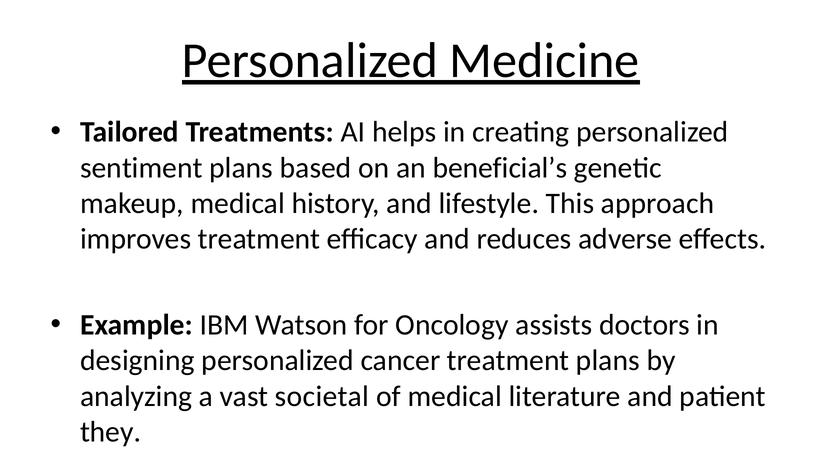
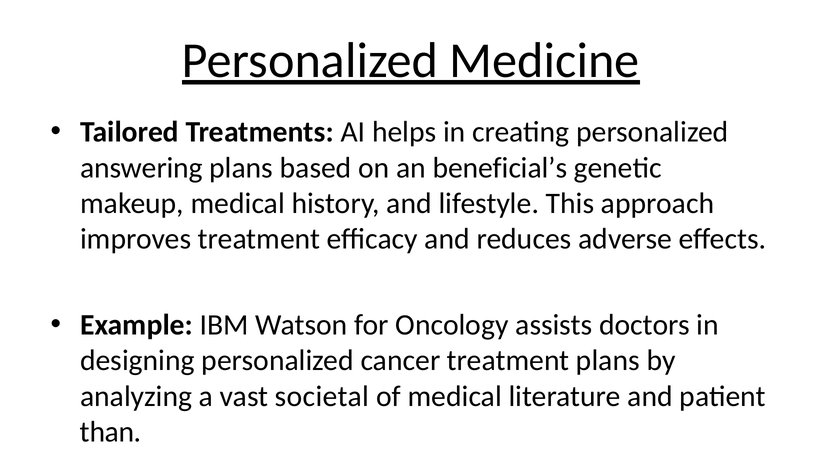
sentiment: sentiment -> answering
they: they -> than
